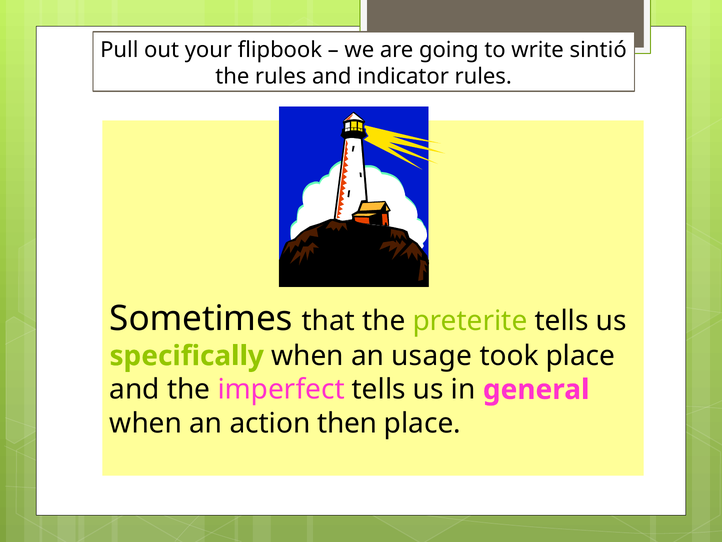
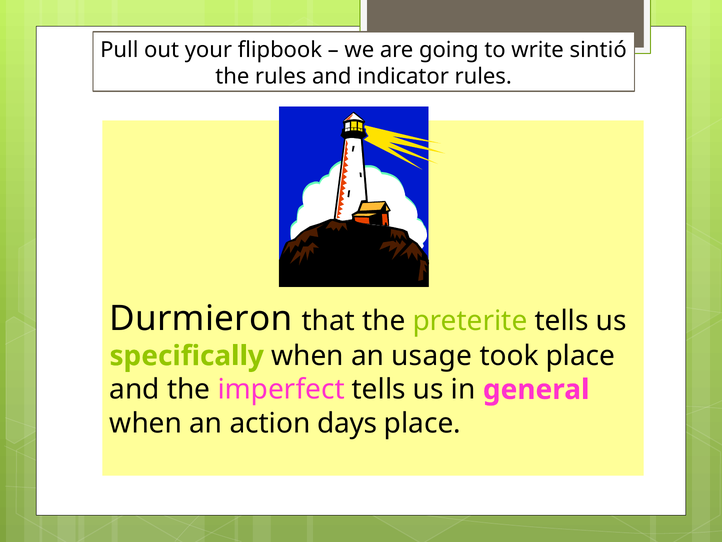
Sometimes: Sometimes -> Durmieron
then: then -> days
